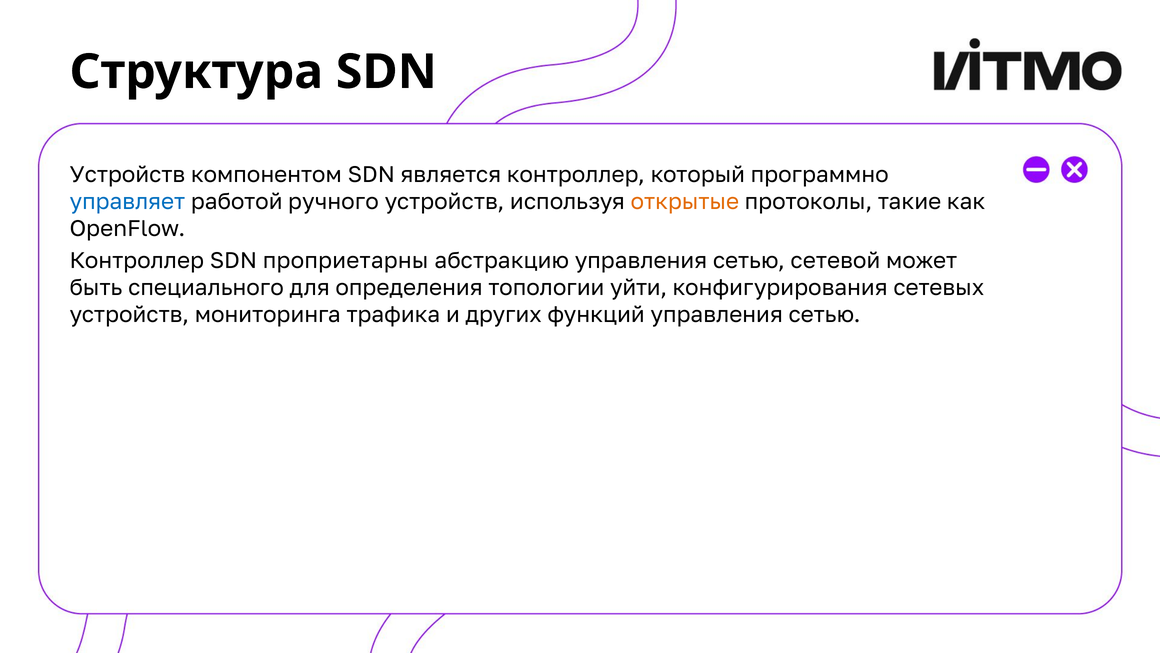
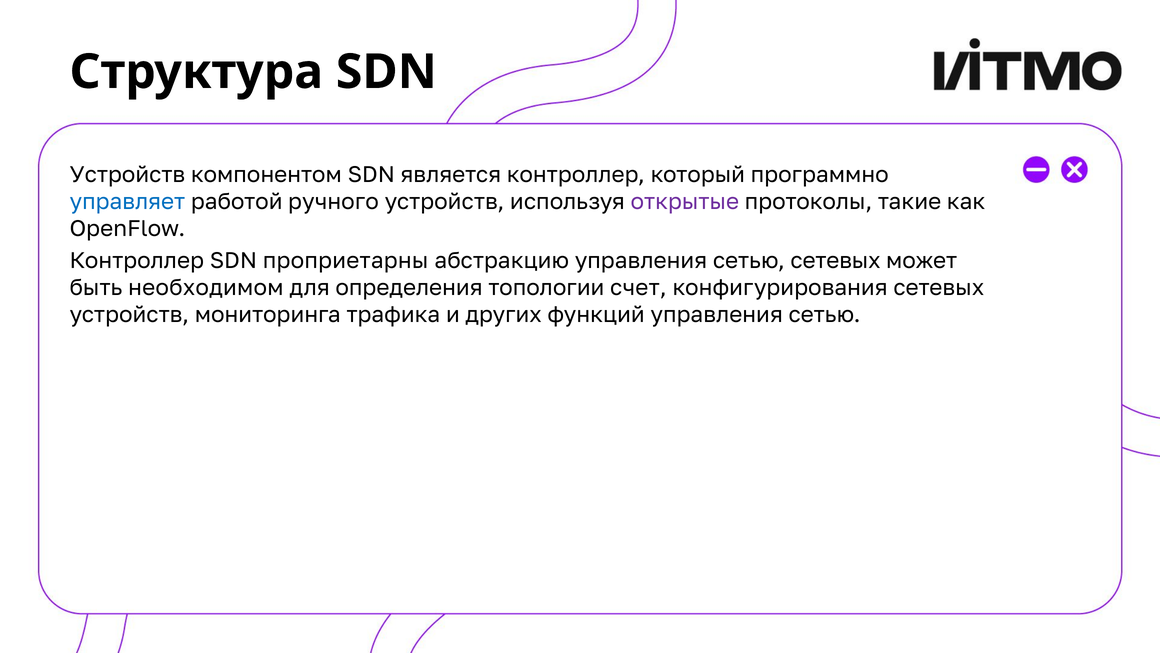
открытые colour: orange -> purple
сетью сетевой: сетевой -> сетевых
специального: специального -> необходимом
уйти: уйти -> счет
